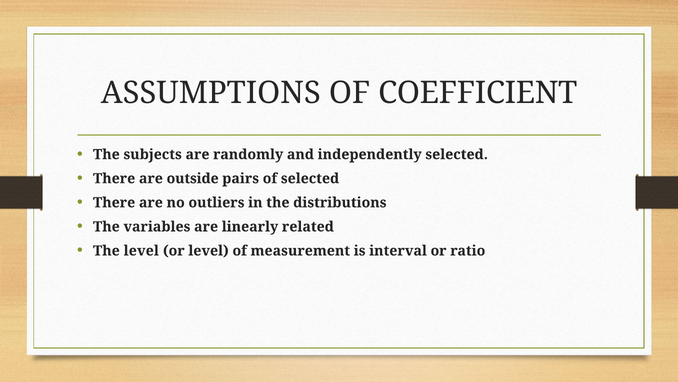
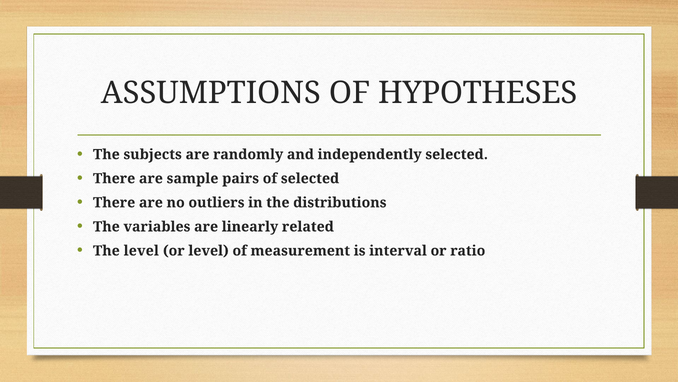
COEFFICIENT: COEFFICIENT -> HYPOTHESES
outside: outside -> sample
